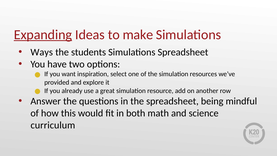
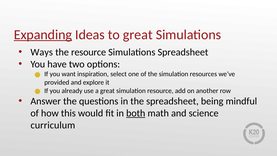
to make: make -> great
the students: students -> resource
both underline: none -> present
